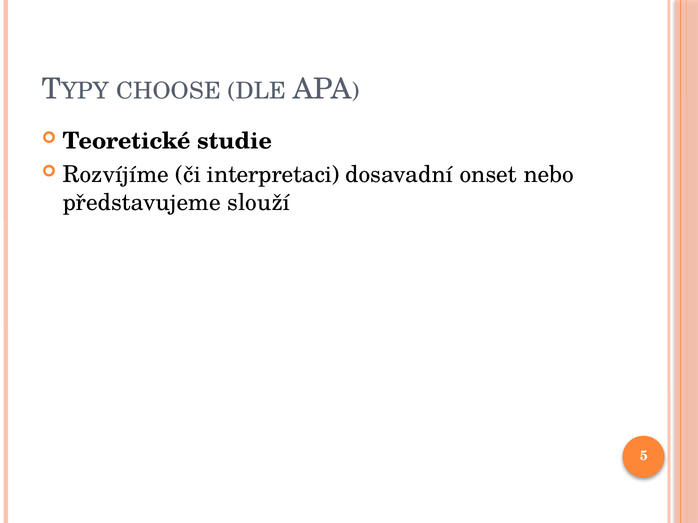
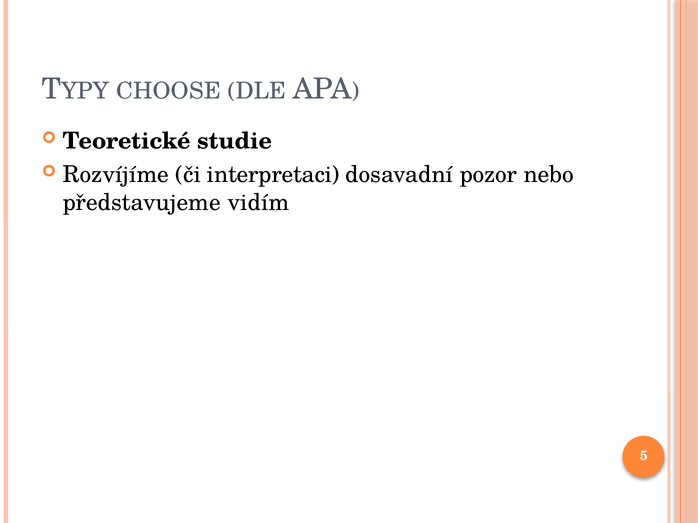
onset: onset -> pozor
slouží: slouží -> vidím
